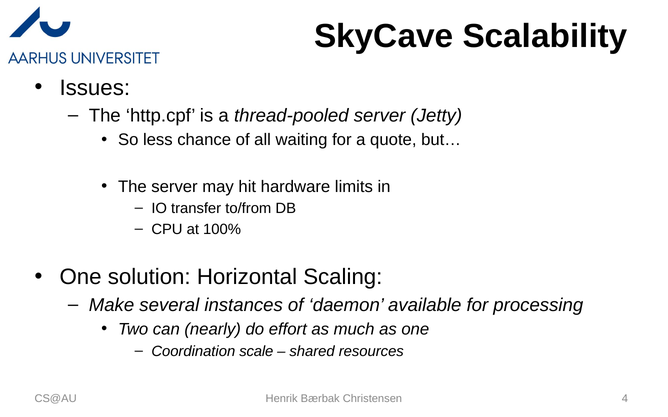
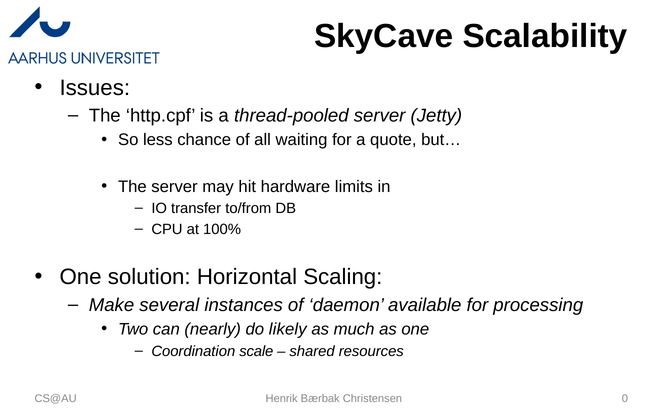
effort: effort -> likely
4: 4 -> 0
